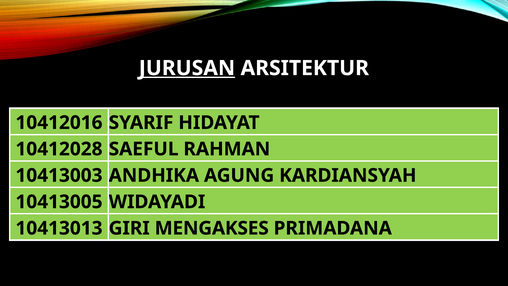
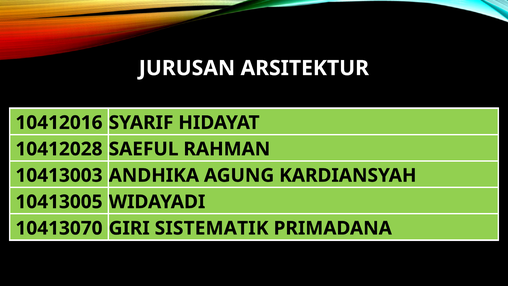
JURUSAN underline: present -> none
10413013: 10413013 -> 10413070
MENGAKSES: MENGAKSES -> SISTEMATIK
